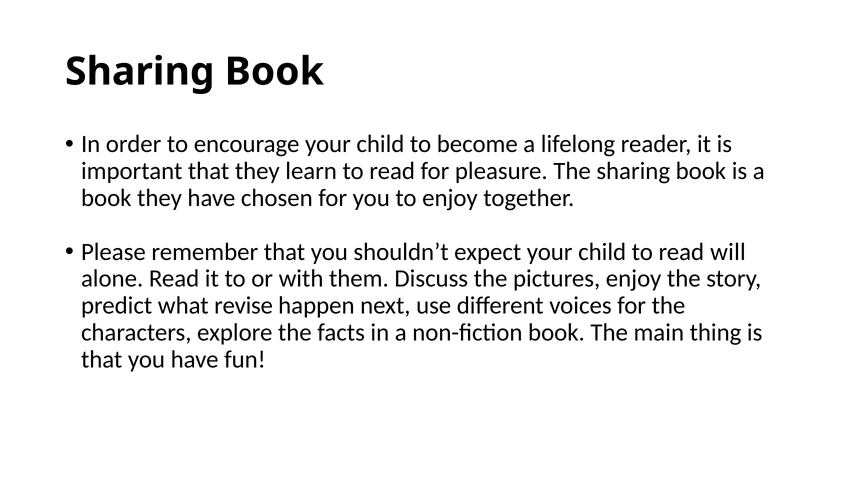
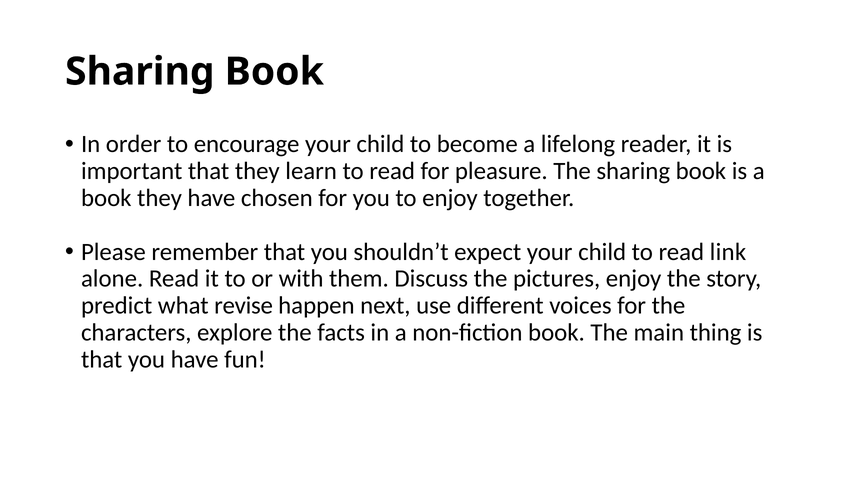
will: will -> link
